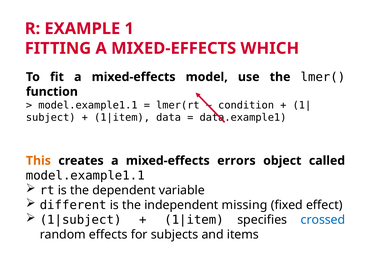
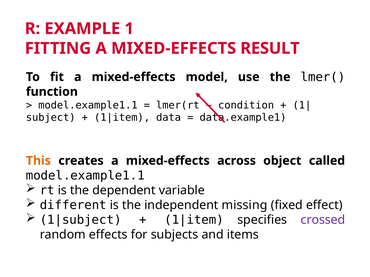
WHICH: WHICH -> RESULT
errors: errors -> across
crossed colour: blue -> purple
